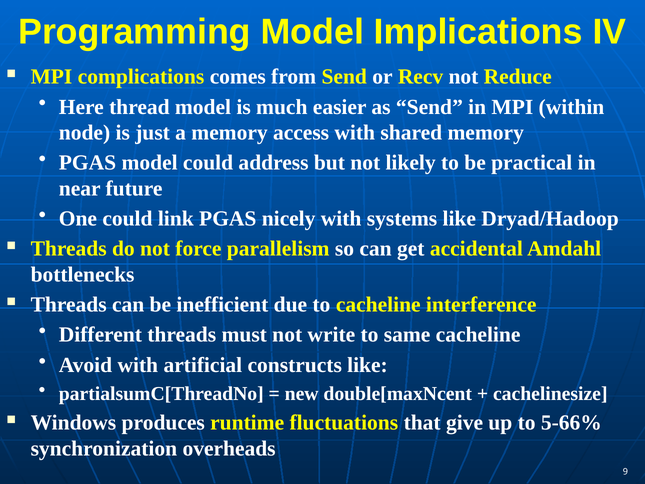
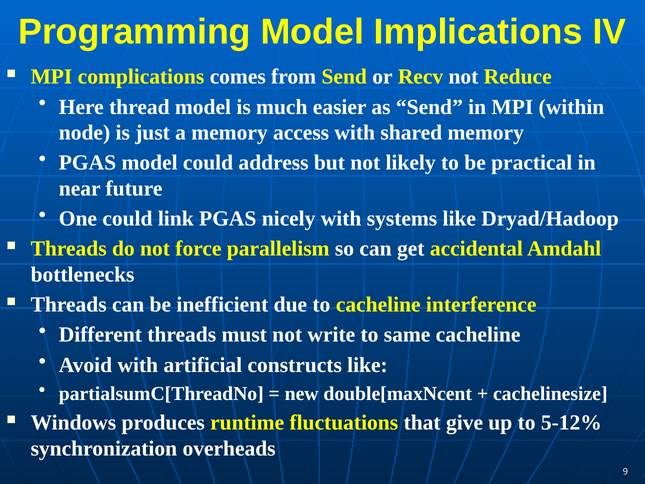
5-66%: 5-66% -> 5-12%
